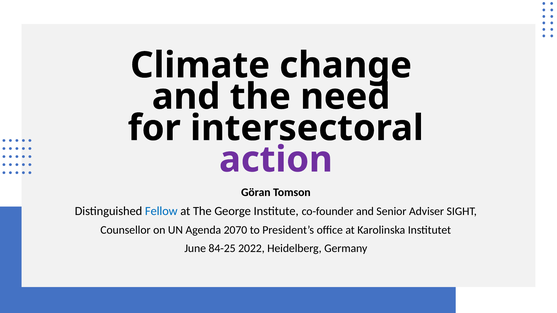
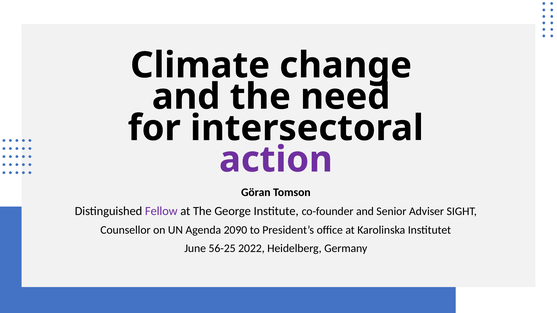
Fellow colour: blue -> purple
2070: 2070 -> 2090
84-25: 84-25 -> 56-25
